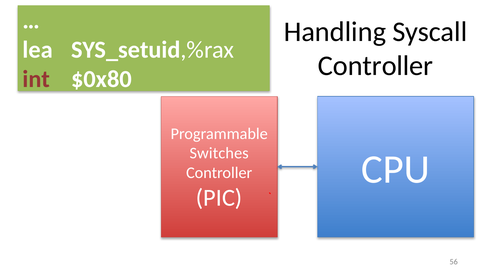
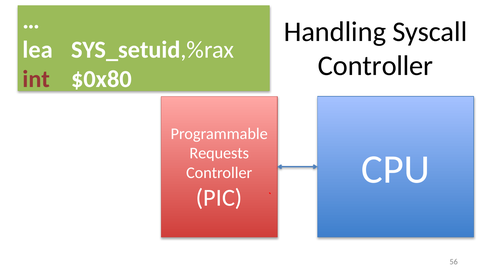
Switches: Switches -> Requests
